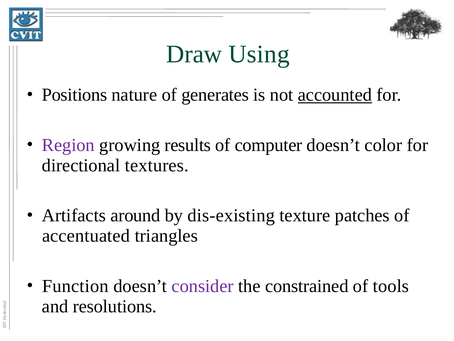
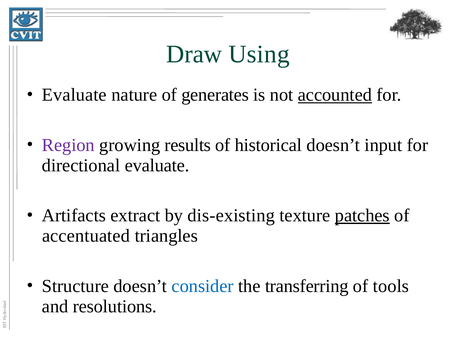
Positions at (74, 95): Positions -> Evaluate
computer: computer -> historical
color: color -> input
directional textures: textures -> evaluate
around: around -> extract
patches underline: none -> present
Function: Function -> Structure
consider colour: purple -> blue
constrained: constrained -> transferring
